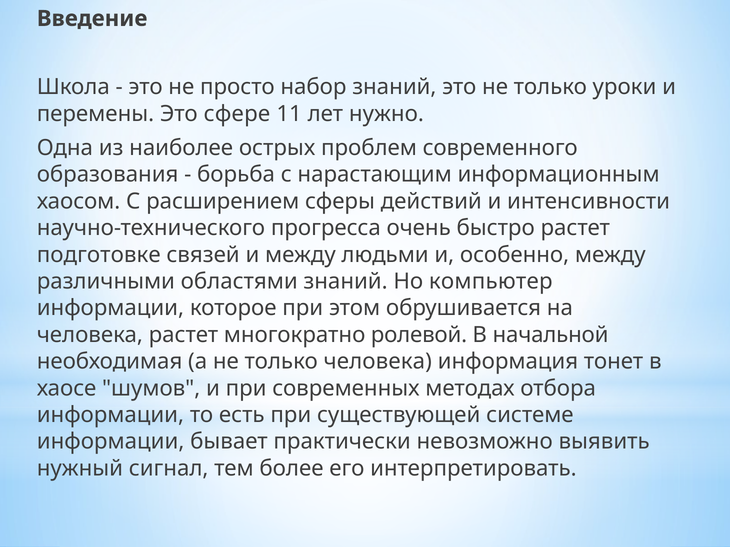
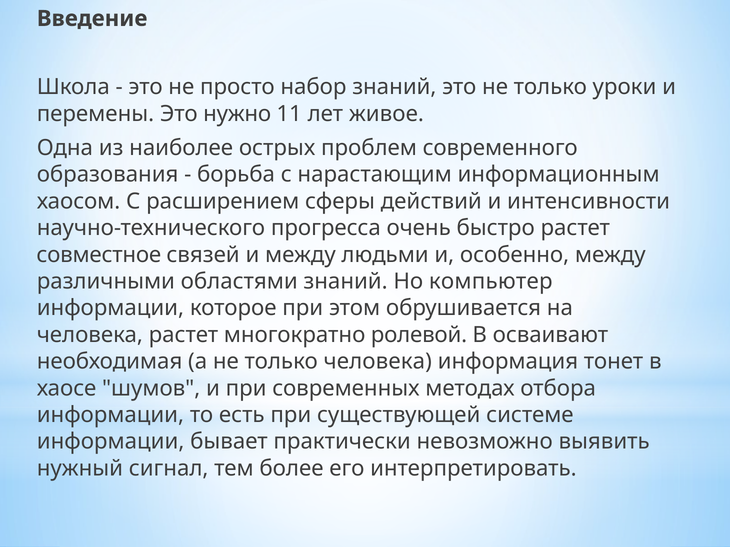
сфере: сфере -> нужно
нужно: нужно -> живое
подготовке: подготовке -> совместное
начальной: начальной -> осваивают
